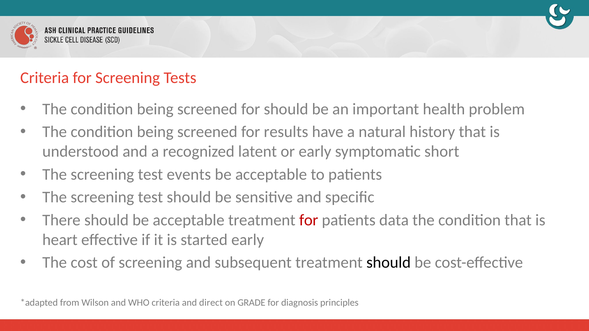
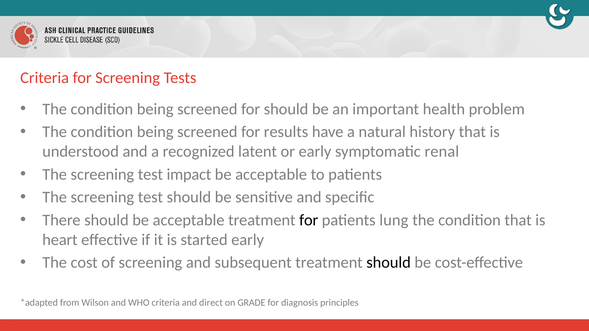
short: short -> renal
events: events -> impact
for at (309, 220) colour: red -> black
data: data -> lung
